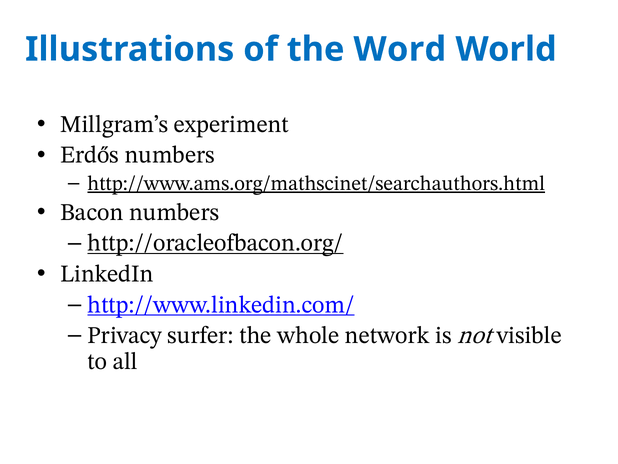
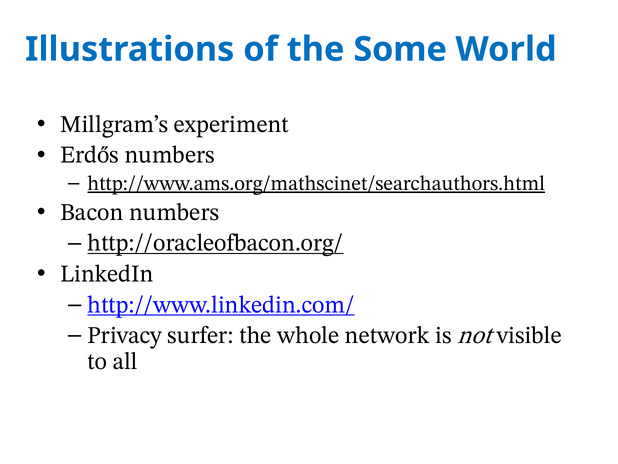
Word: Word -> Some
